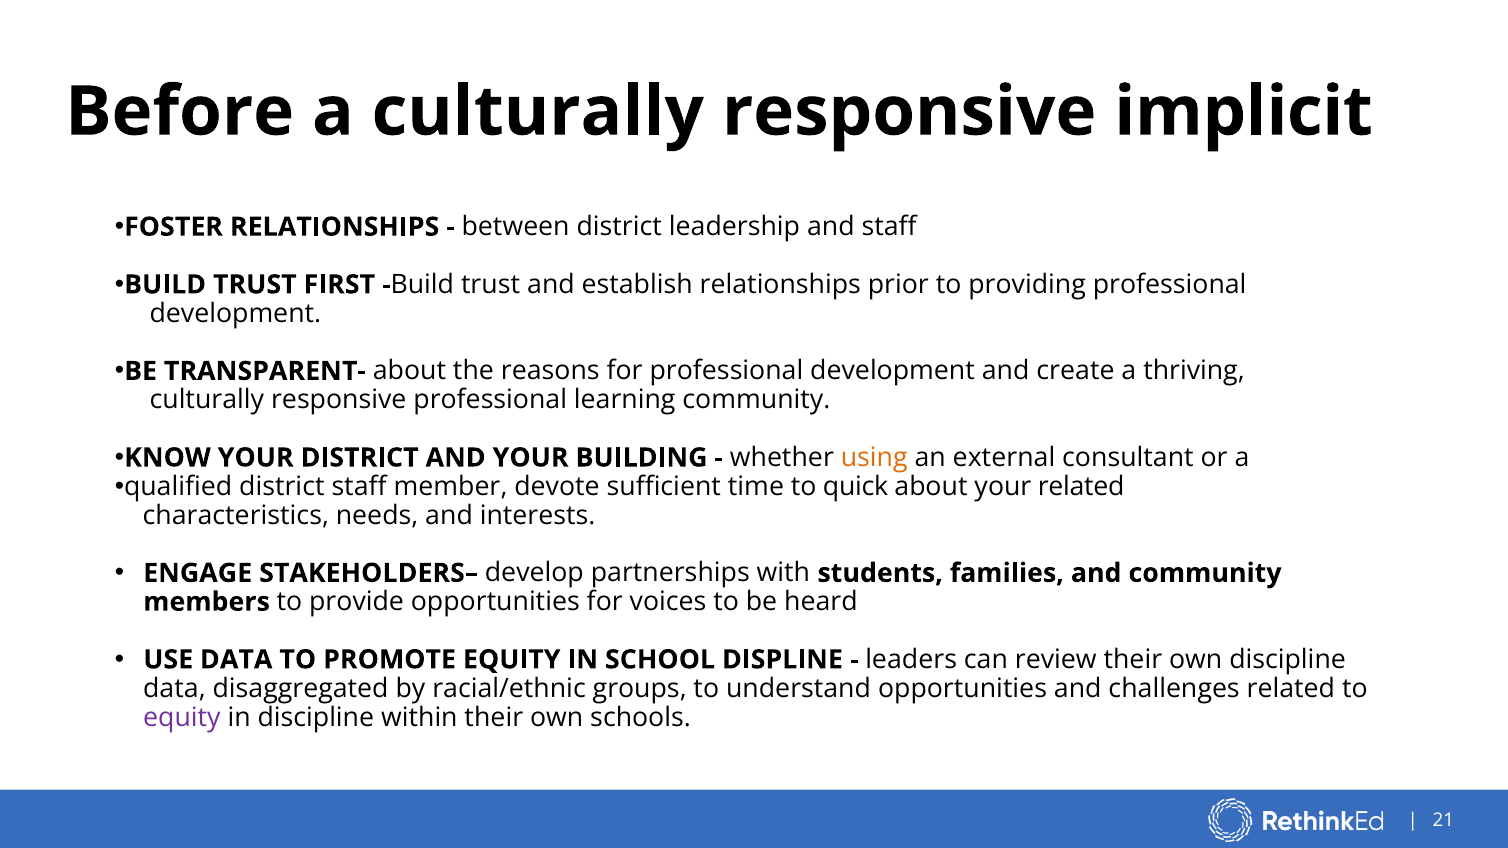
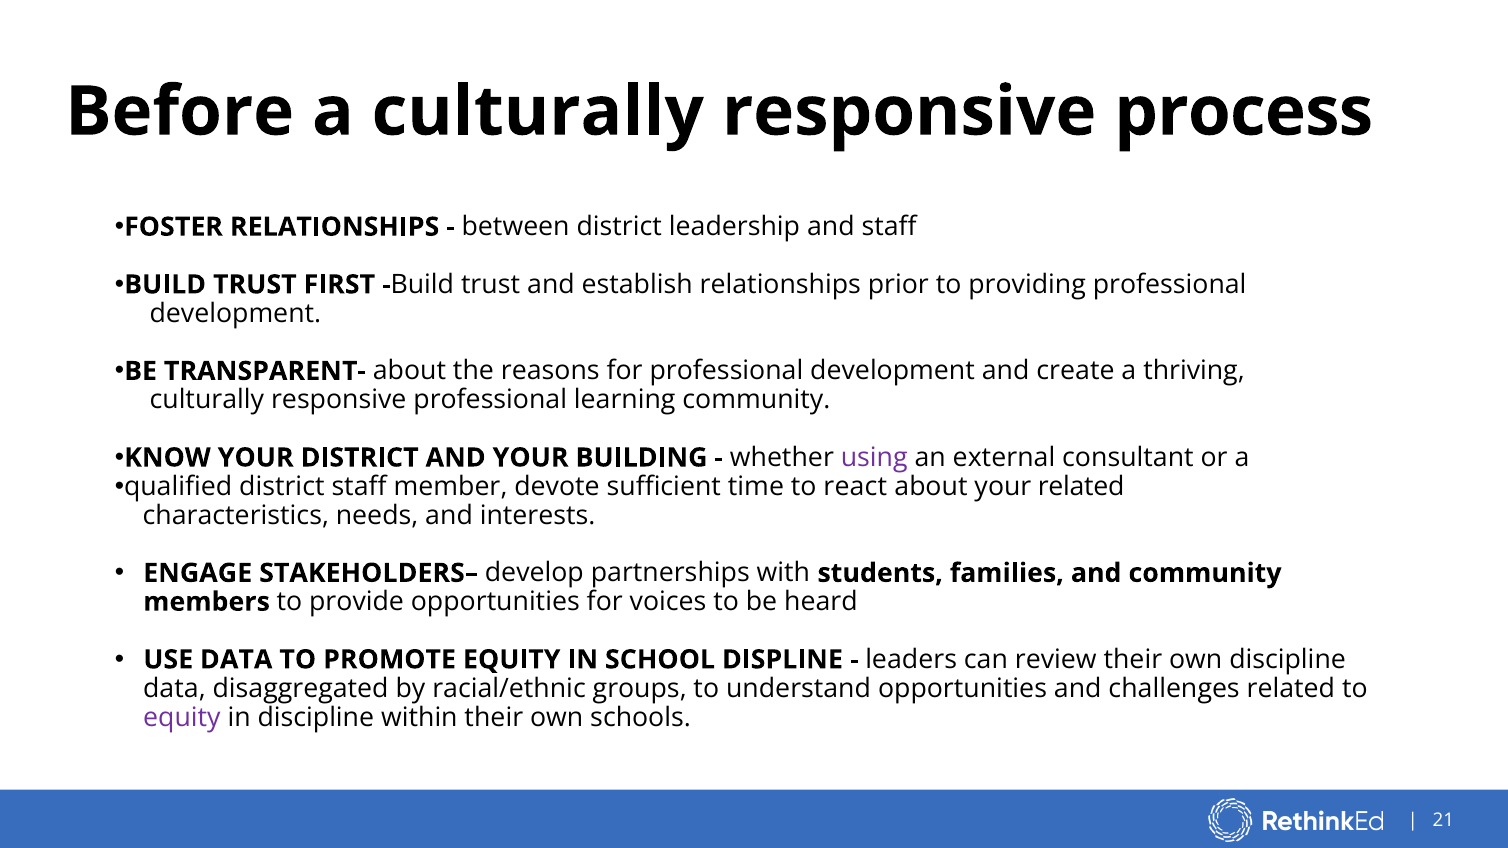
implicit: implicit -> process
using colour: orange -> purple
quick: quick -> react
